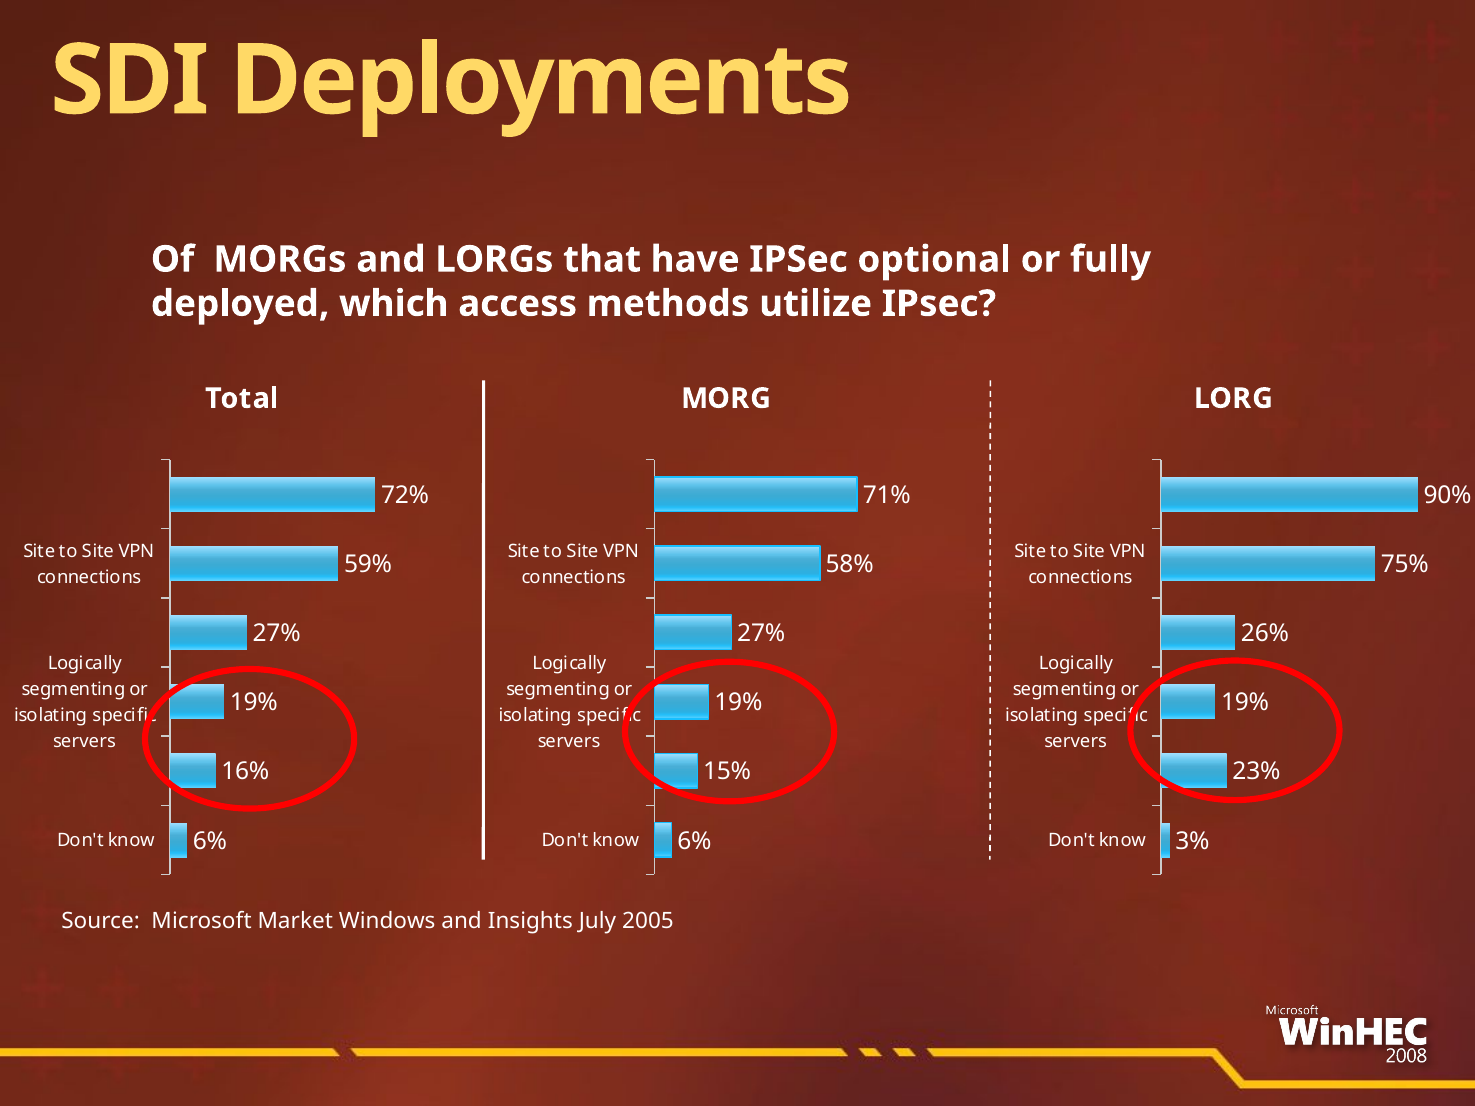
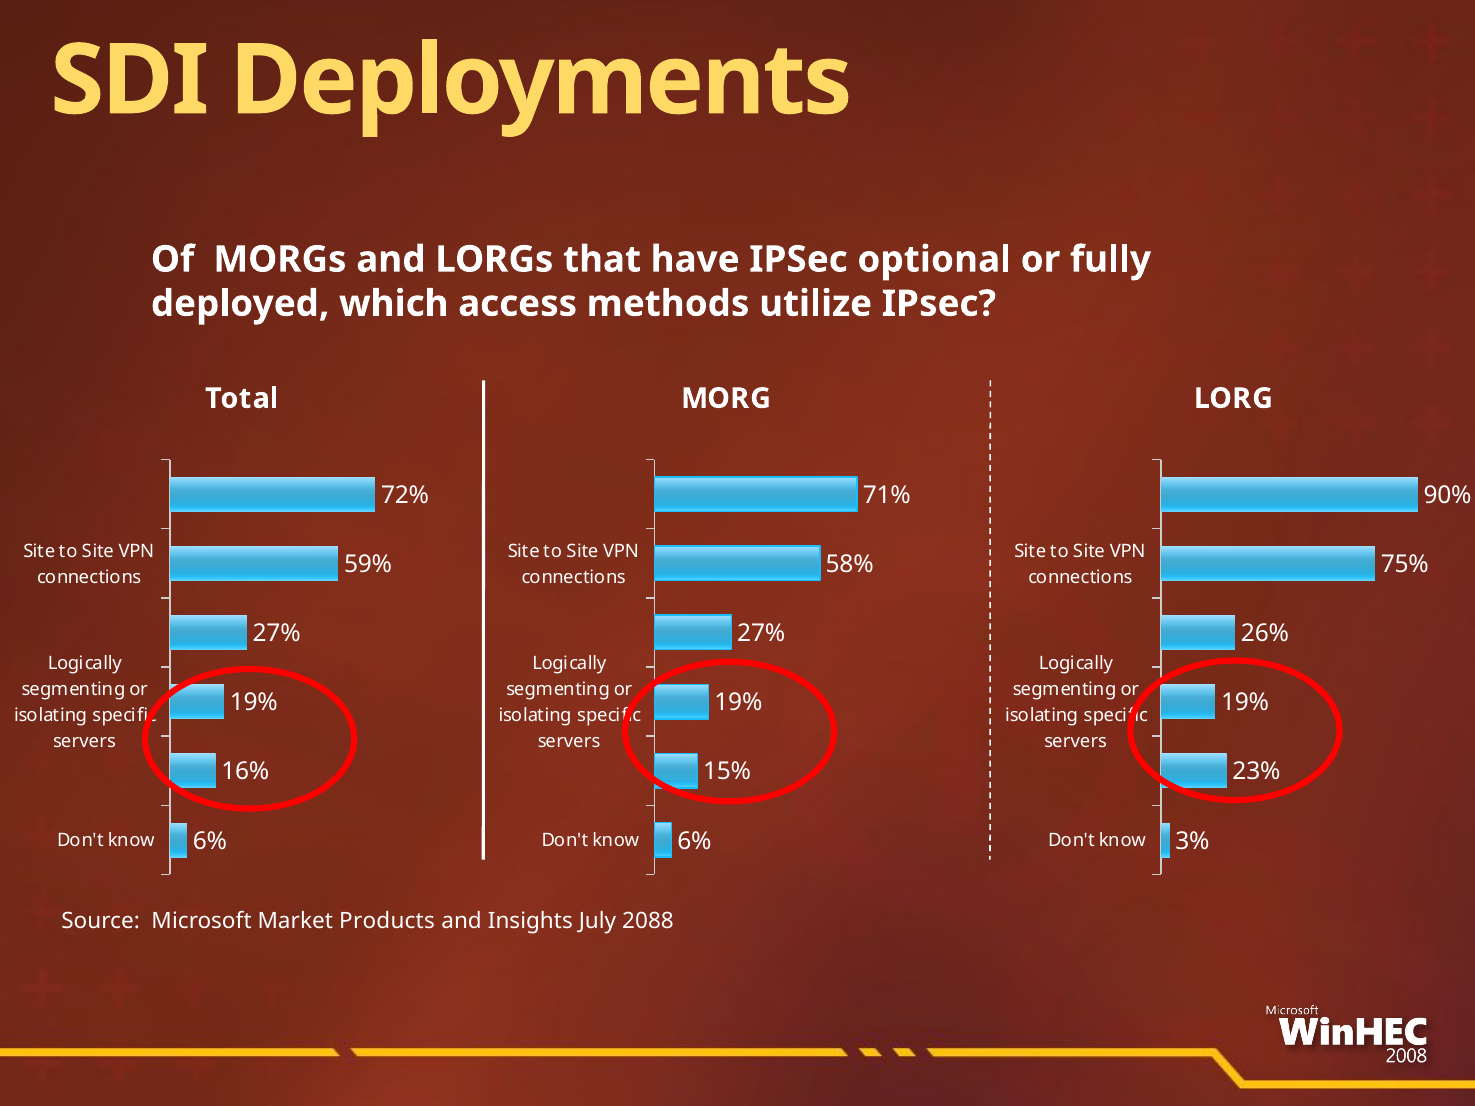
Windows: Windows -> Products
2005: 2005 -> 2088
